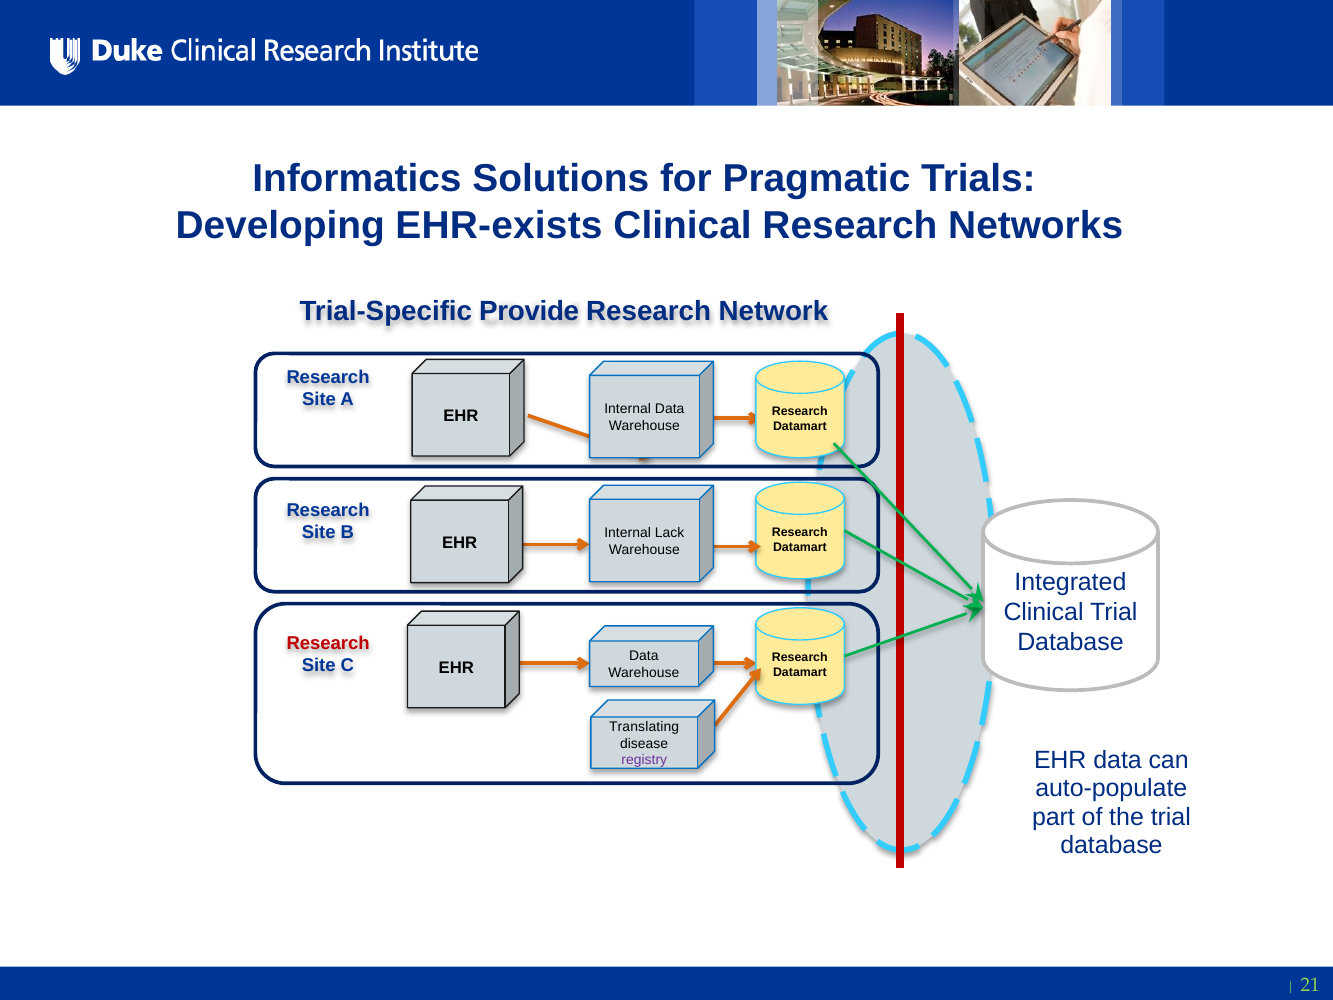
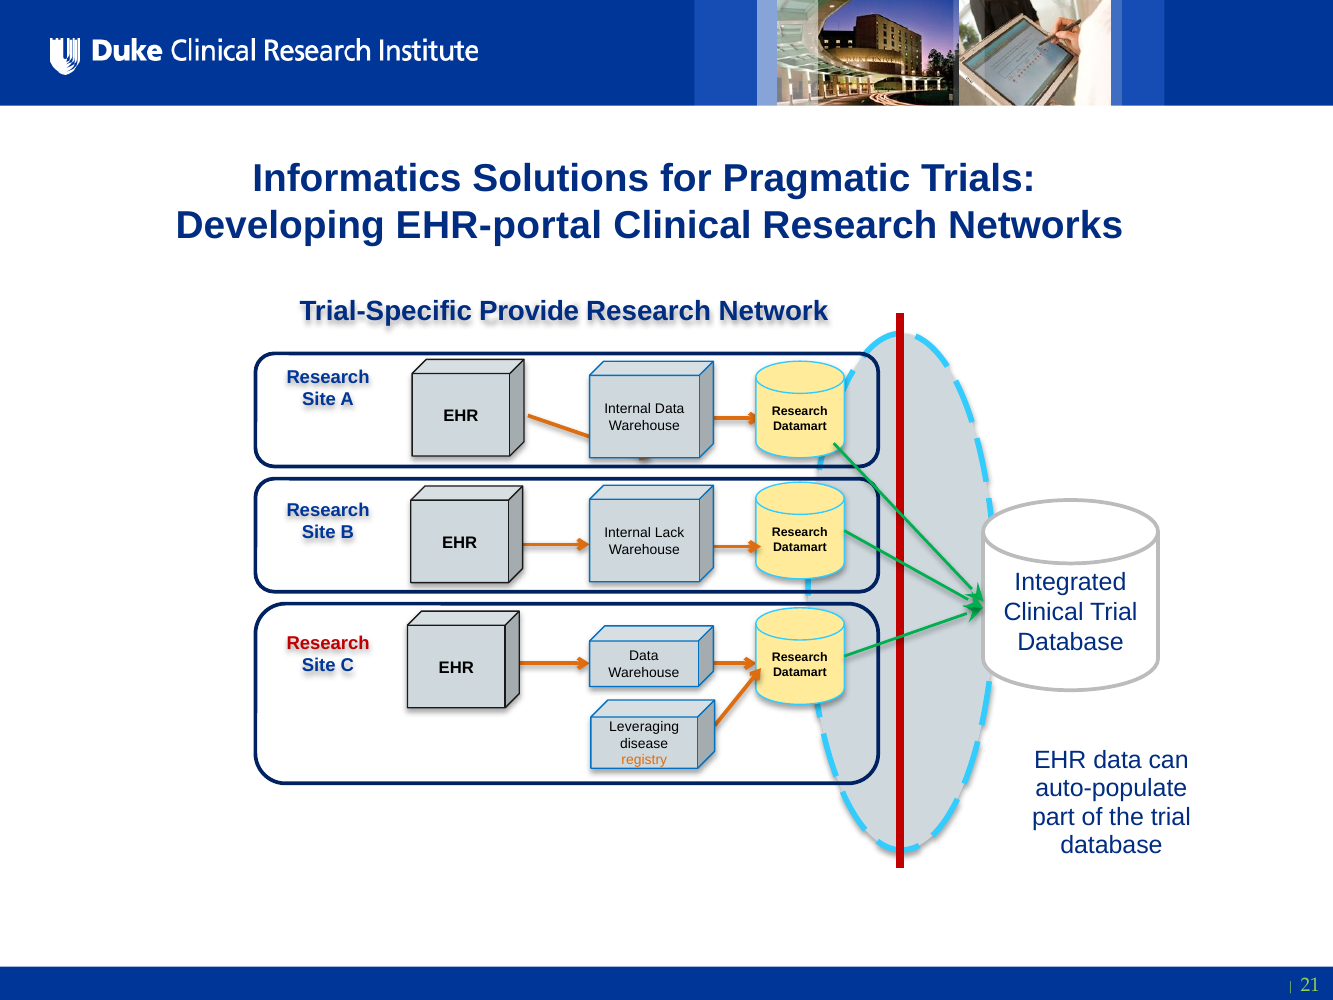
EHR-exists: EHR-exists -> EHR-portal
Translating: Translating -> Leveraging
registry colour: purple -> orange
